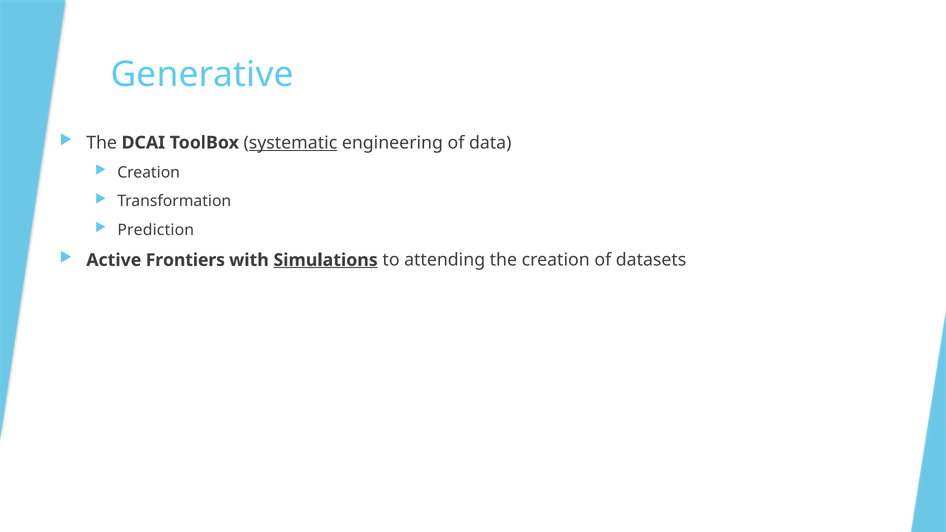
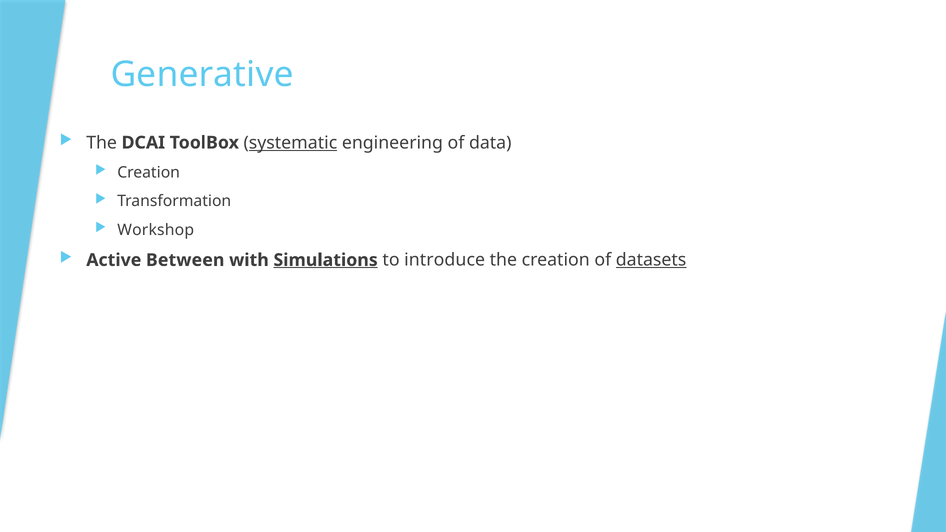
Prediction: Prediction -> Workshop
Frontiers: Frontiers -> Between
attending: attending -> introduce
datasets underline: none -> present
